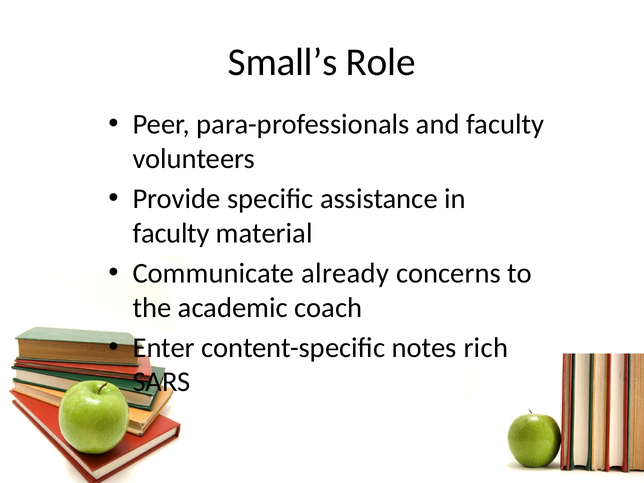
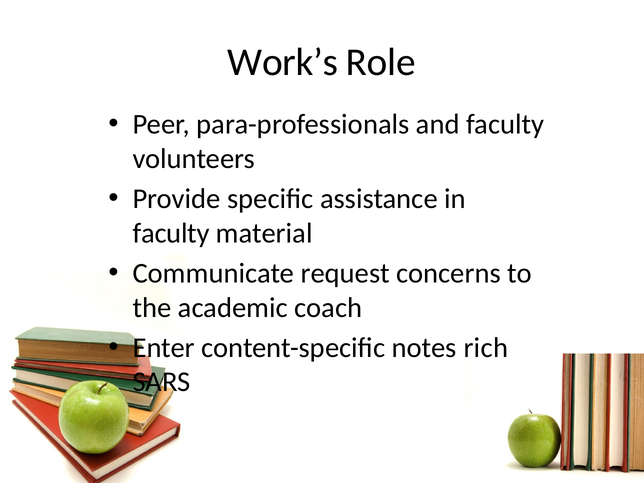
Small’s: Small’s -> Work’s
already: already -> request
